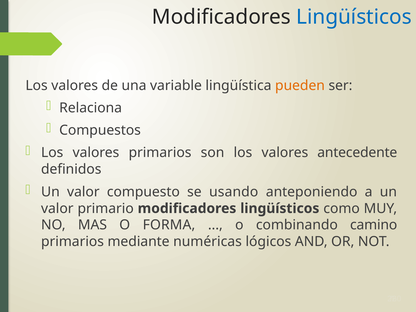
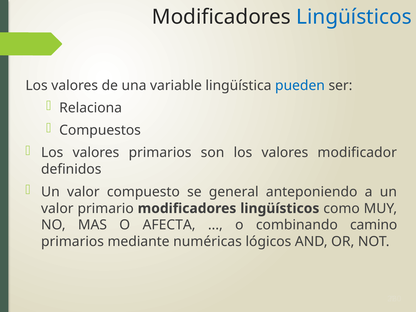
pueden colour: orange -> blue
antecedente: antecedente -> modificador
usando: usando -> general
FORMA: FORMA -> AFECTA
